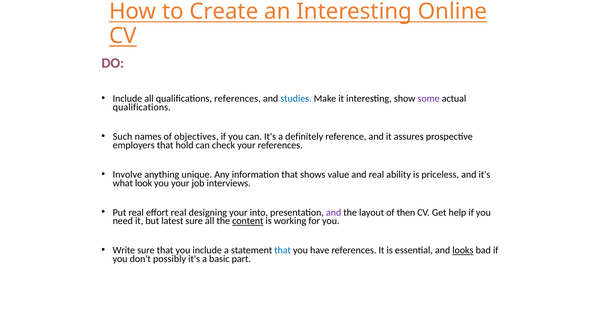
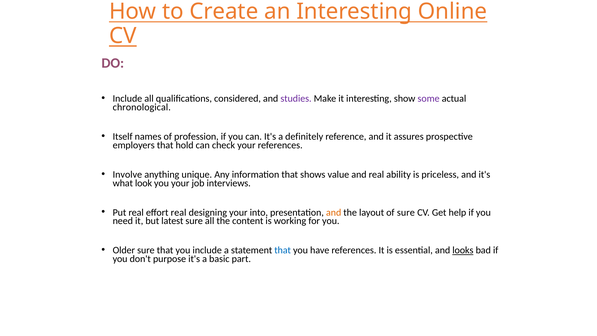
qualifications references: references -> considered
studies colour: blue -> purple
qualifications at (142, 107): qualifications -> chronological
Such: Such -> Itself
objectives: objectives -> profession
and at (334, 212) colour: purple -> orange
of then: then -> sure
content underline: present -> none
Write: Write -> Older
possibly: possibly -> purpose
